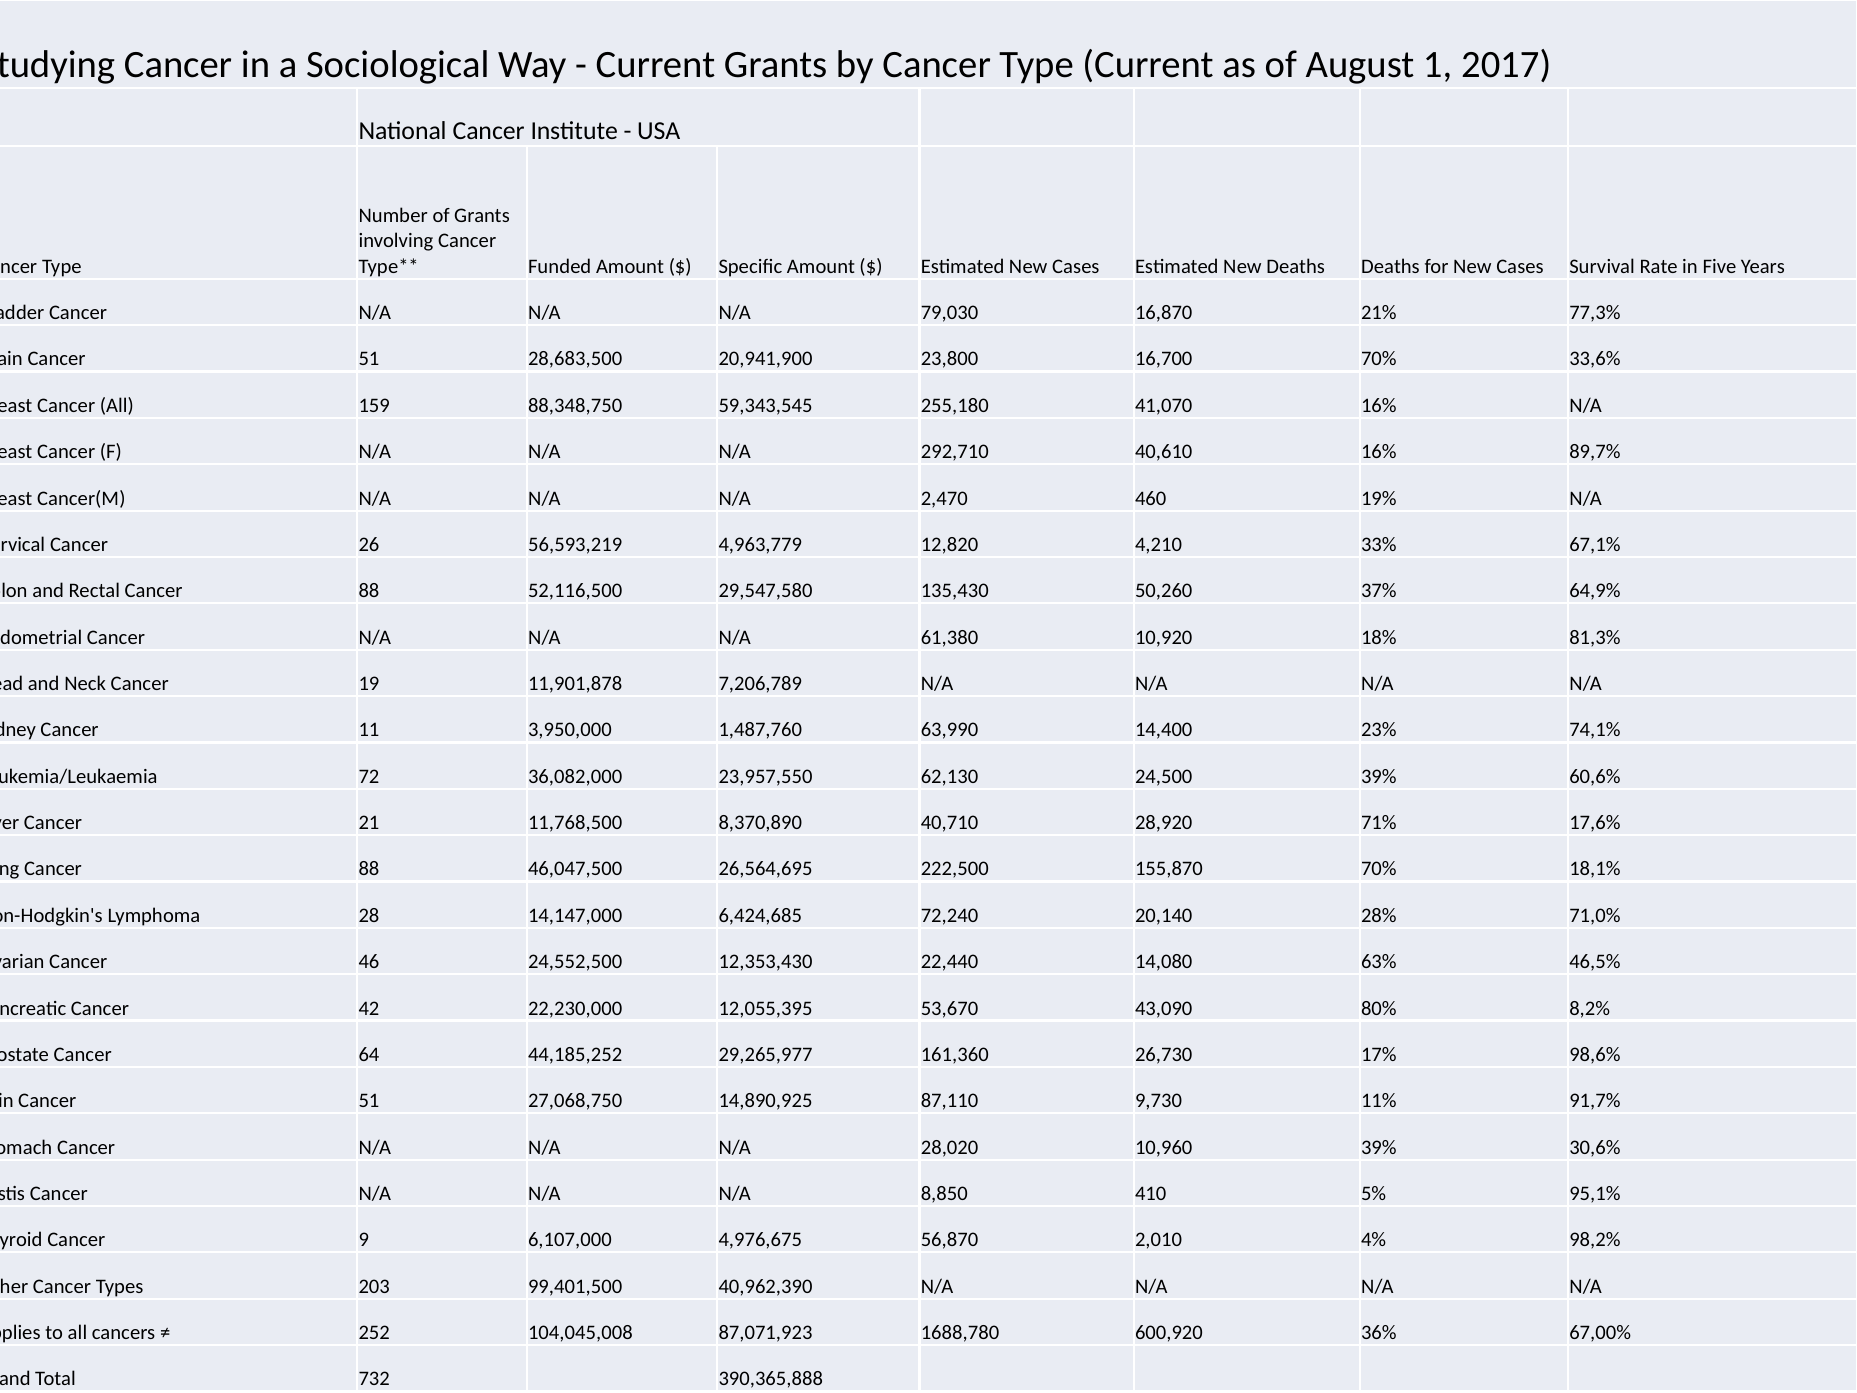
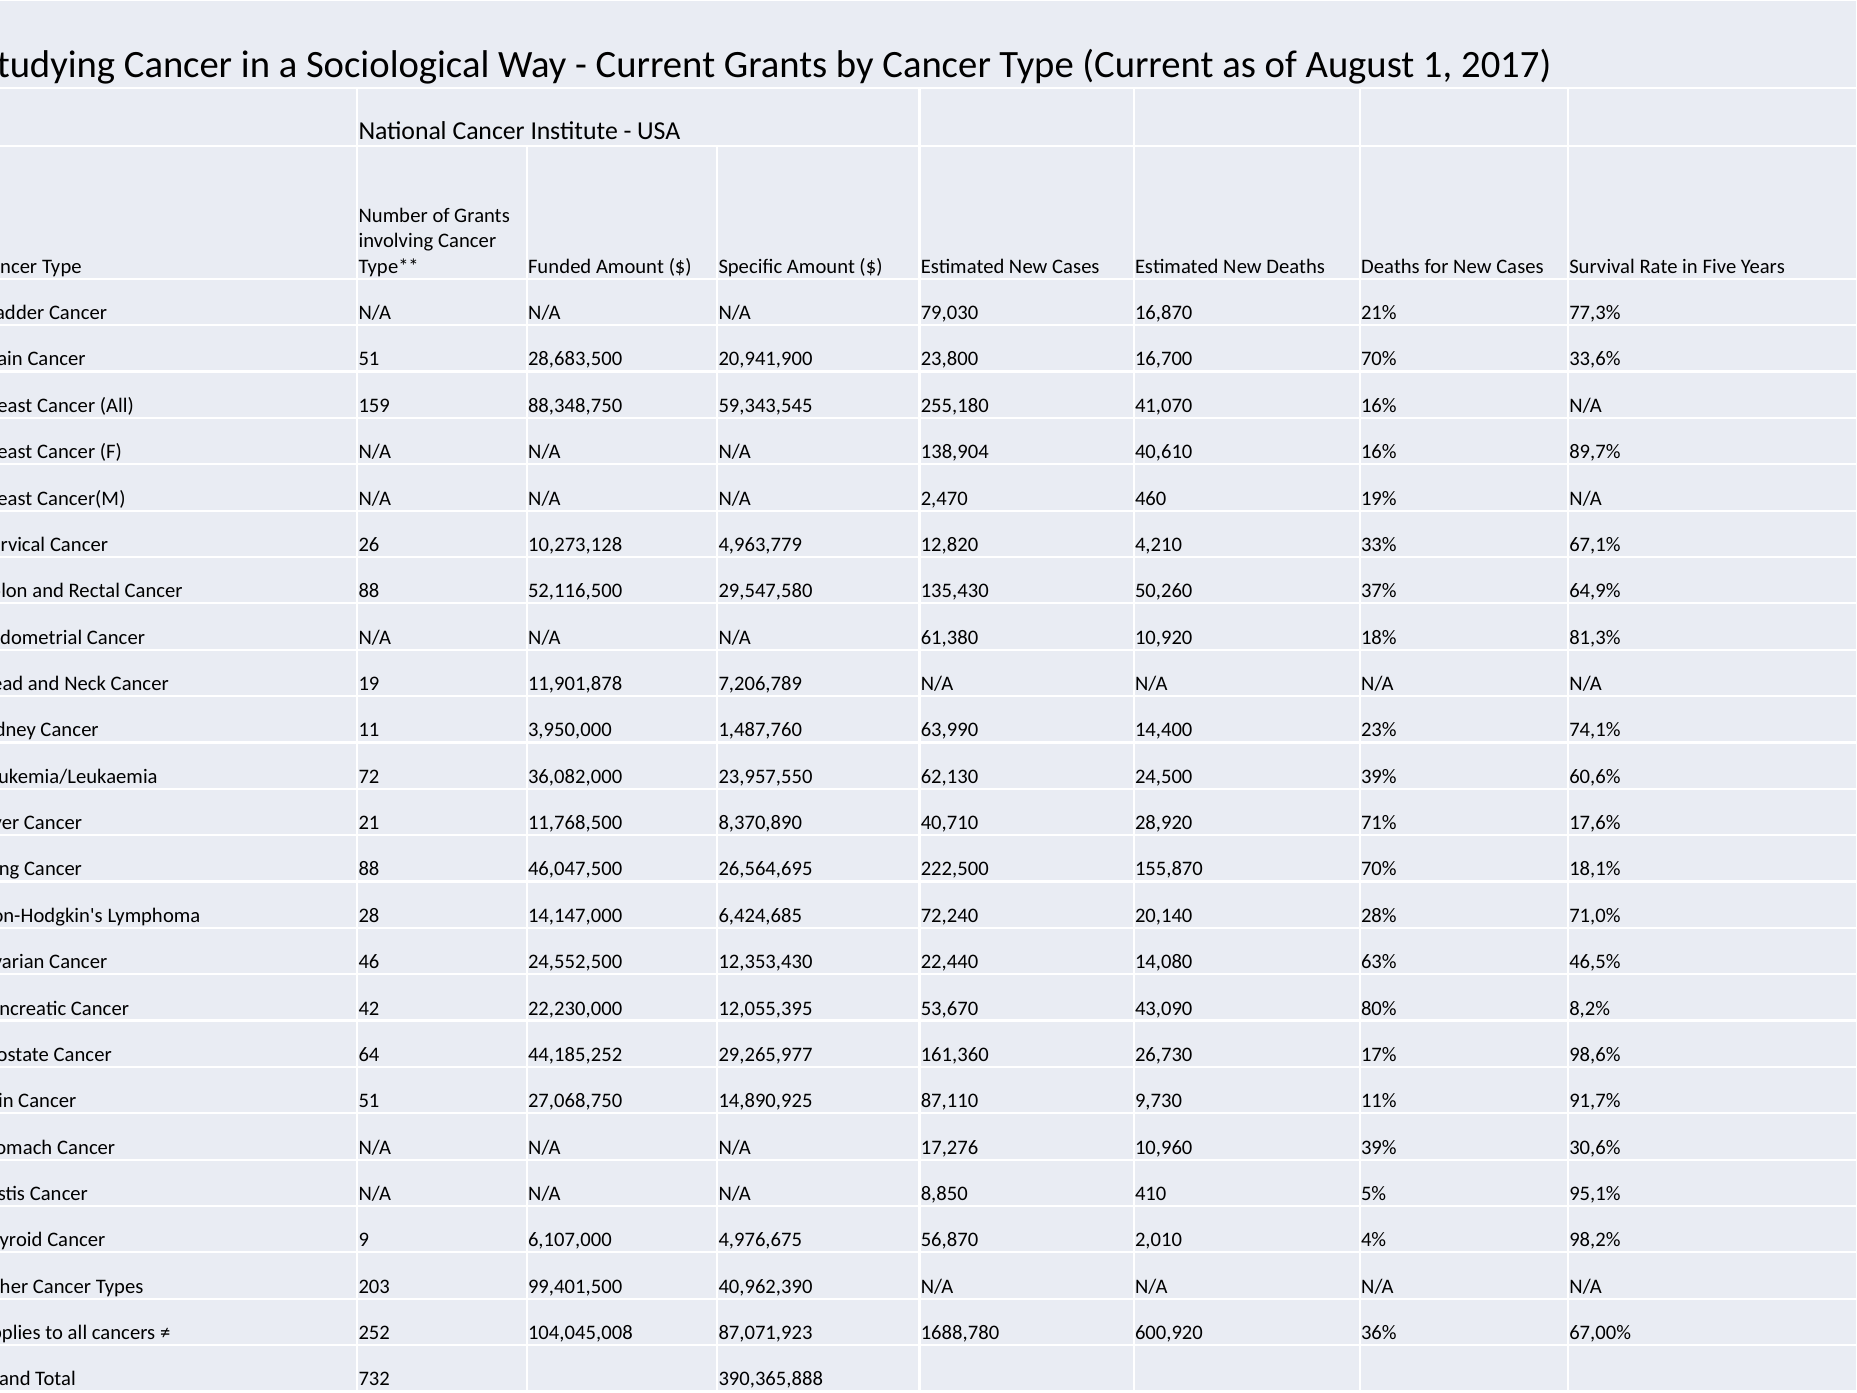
292,710: 292,710 -> 138,904
56,593,219: 56,593,219 -> 10,273,128
28,020: 28,020 -> 17,276
